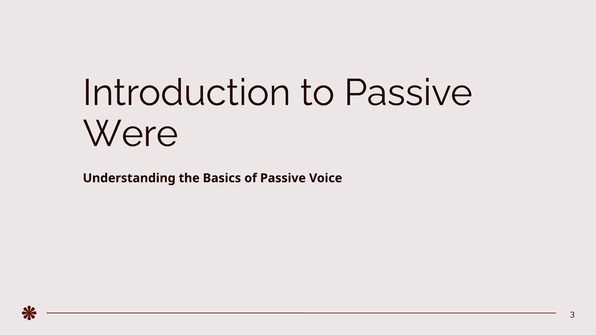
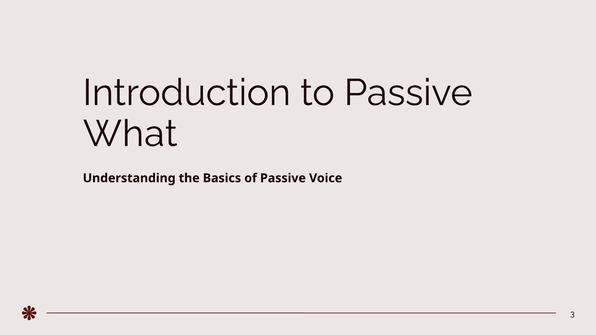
Were: Were -> What
